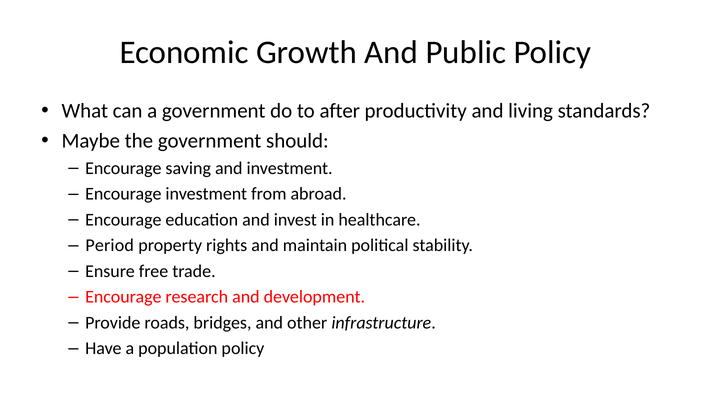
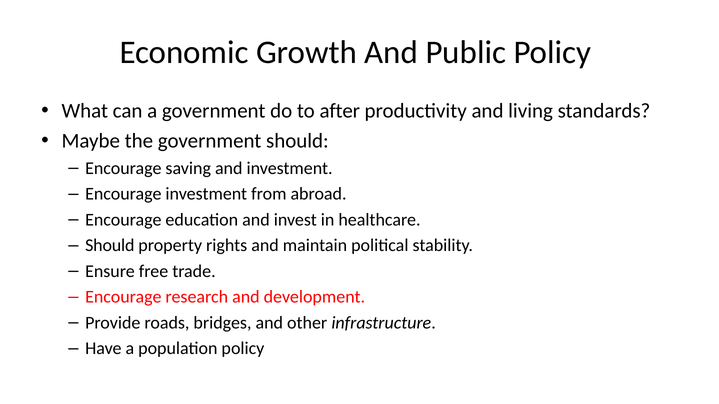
Period at (110, 246): Period -> Should
